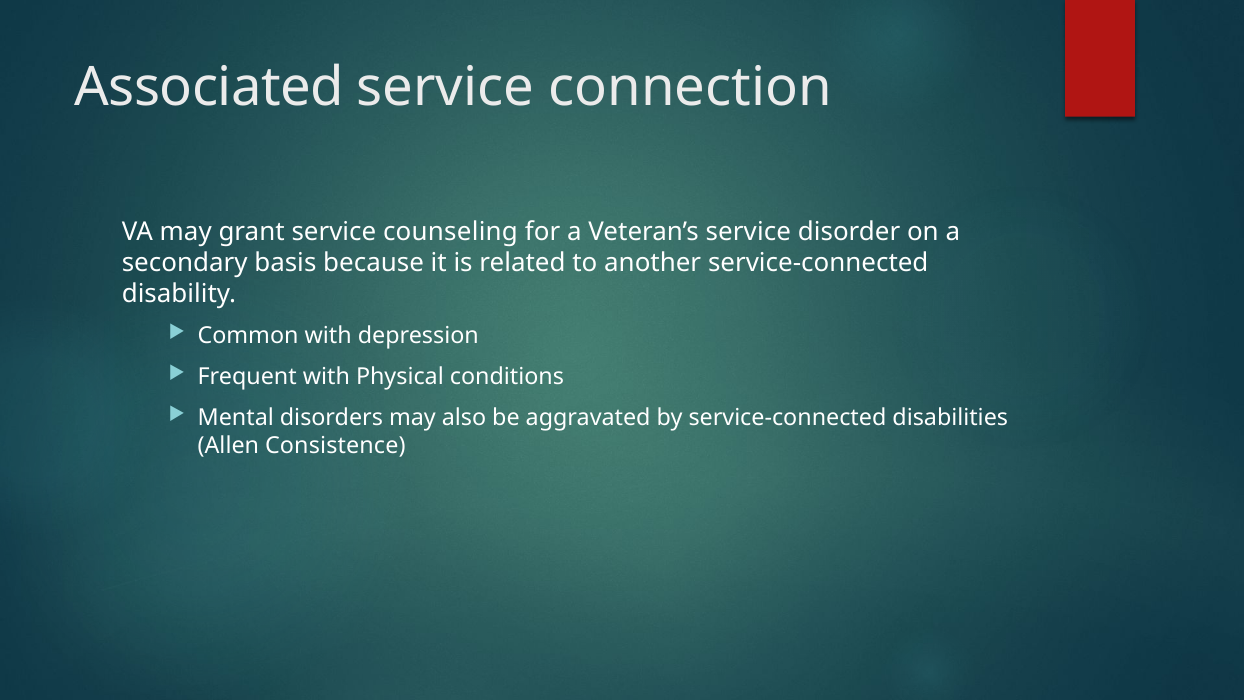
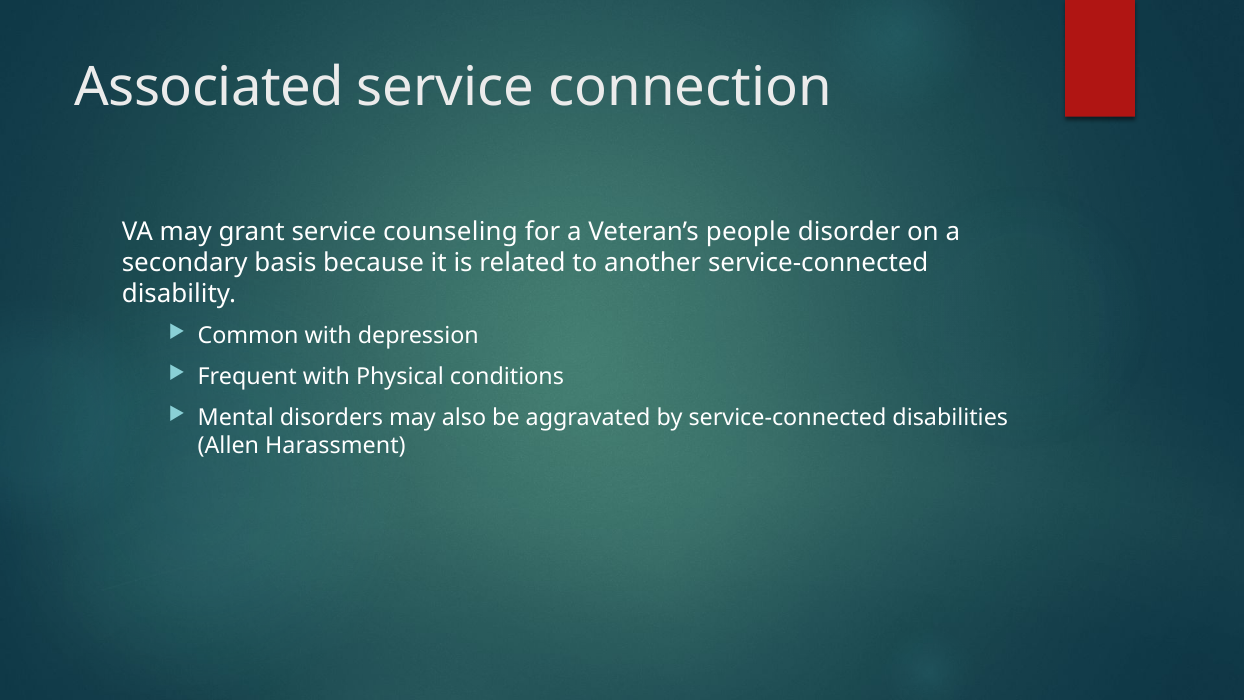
Veteran’s service: service -> people
Consistence: Consistence -> Harassment
